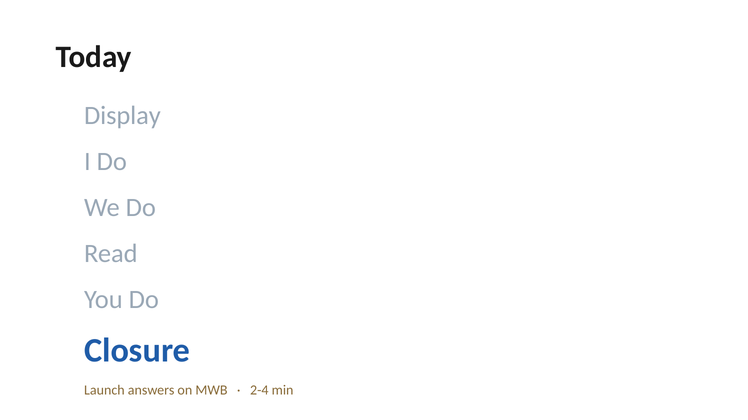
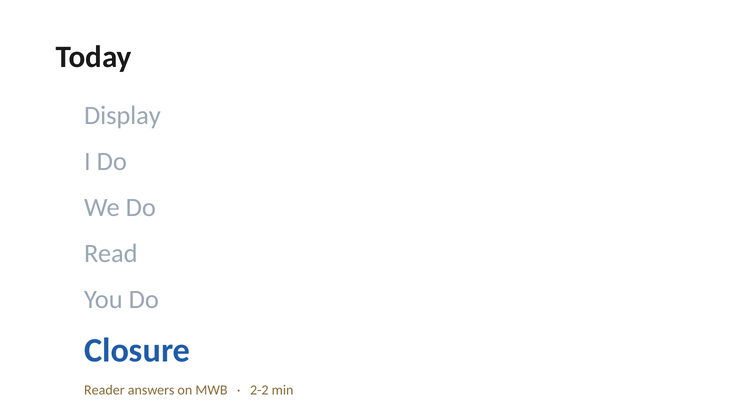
Launch: Launch -> Reader
2-4: 2-4 -> 2-2
